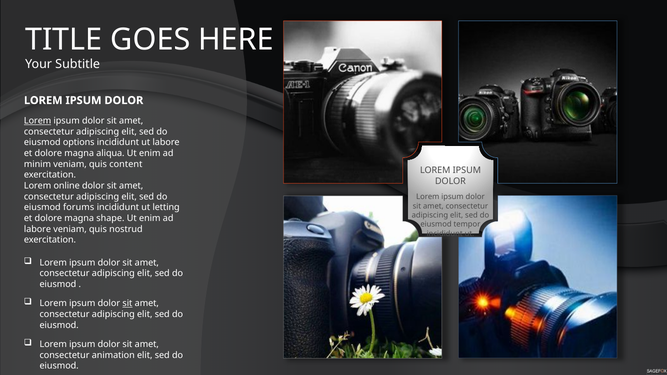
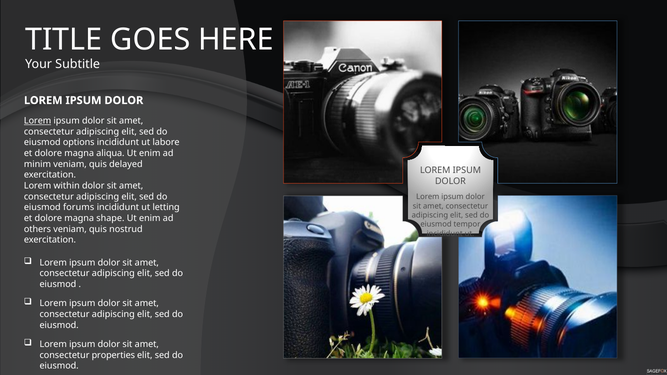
content: content -> delayed
online: online -> within
labore at (38, 229): labore -> others
sit at (127, 304) underline: present -> none
animation: animation -> properties
